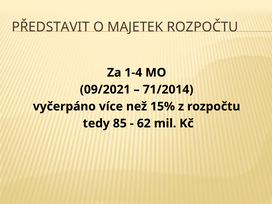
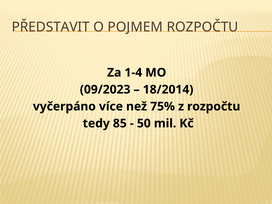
MAJETEK: MAJETEK -> POJMEM
09/2021: 09/2021 -> 09/2023
71/2014: 71/2014 -> 18/2014
15%: 15% -> 75%
62: 62 -> 50
